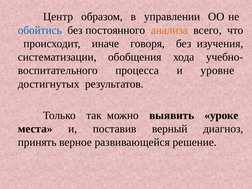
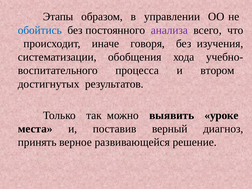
Центр: Центр -> Этапы
анализа colour: orange -> purple
уровне: уровне -> втором
